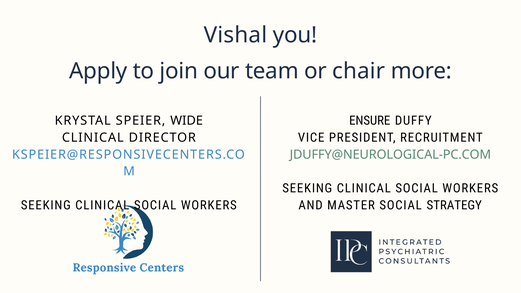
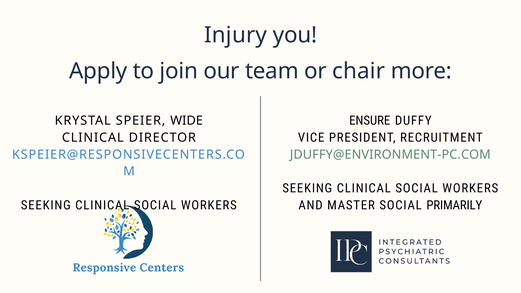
Vishal: Vishal -> Injury
JDUFFY@NEUROLOGICAL-PC.COM: JDUFFY@NEUROLOGICAL-PC.COM -> JDUFFY@ENVIRONMENT-PC.COM
STRATEGY: STRATEGY -> PRIMARILY
